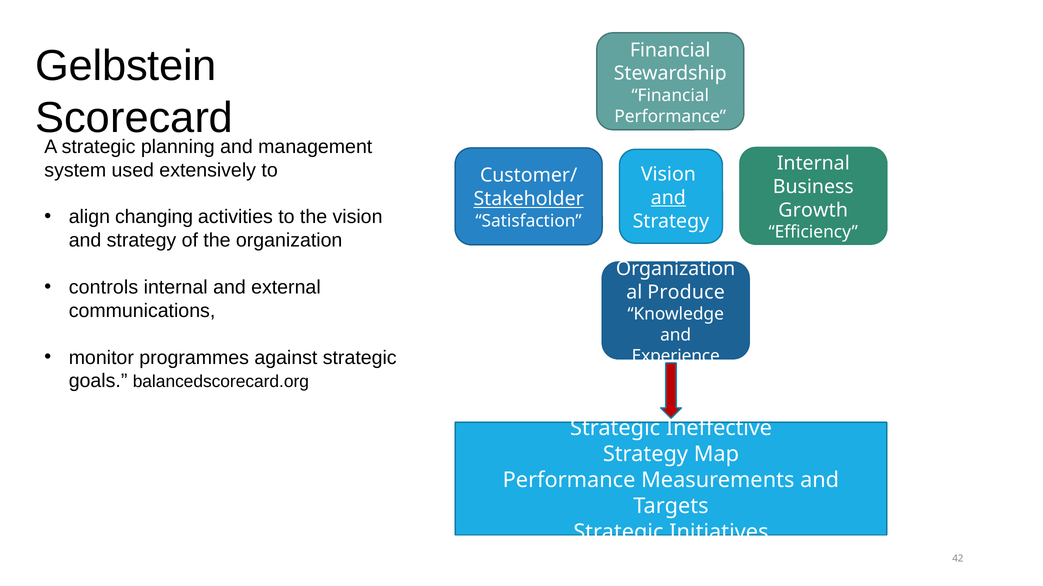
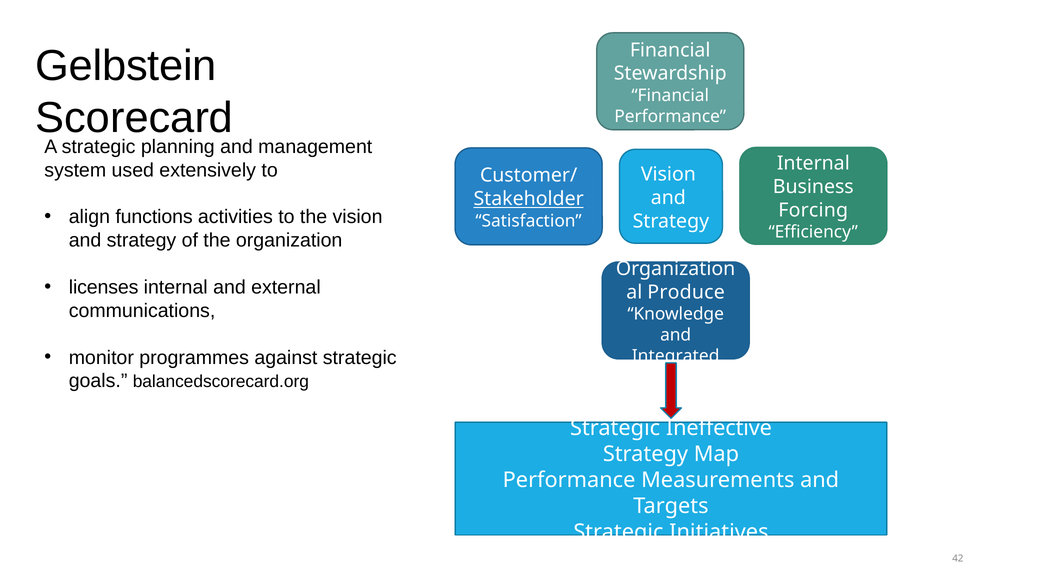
and at (668, 198) underline: present -> none
Growth: Growth -> Forcing
changing: changing -> functions
controls: controls -> licenses
Experience: Experience -> Integrated
